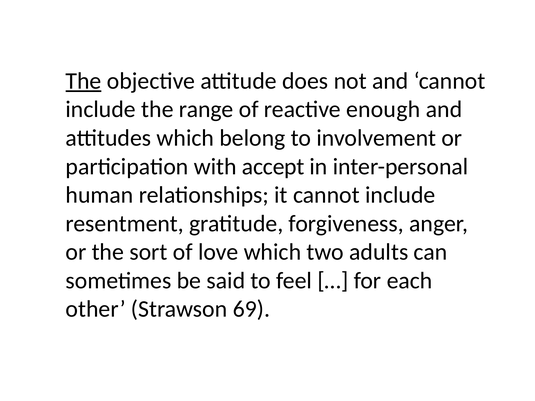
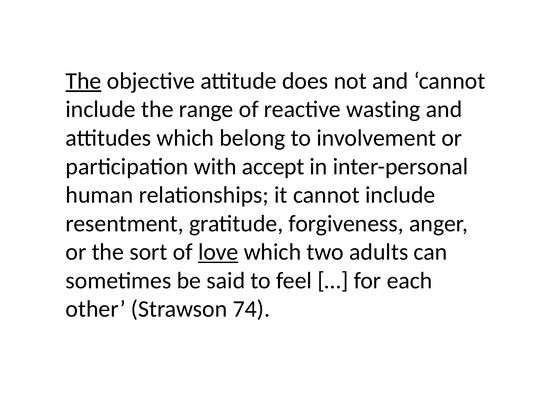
enough: enough -> wasting
love underline: none -> present
69: 69 -> 74
